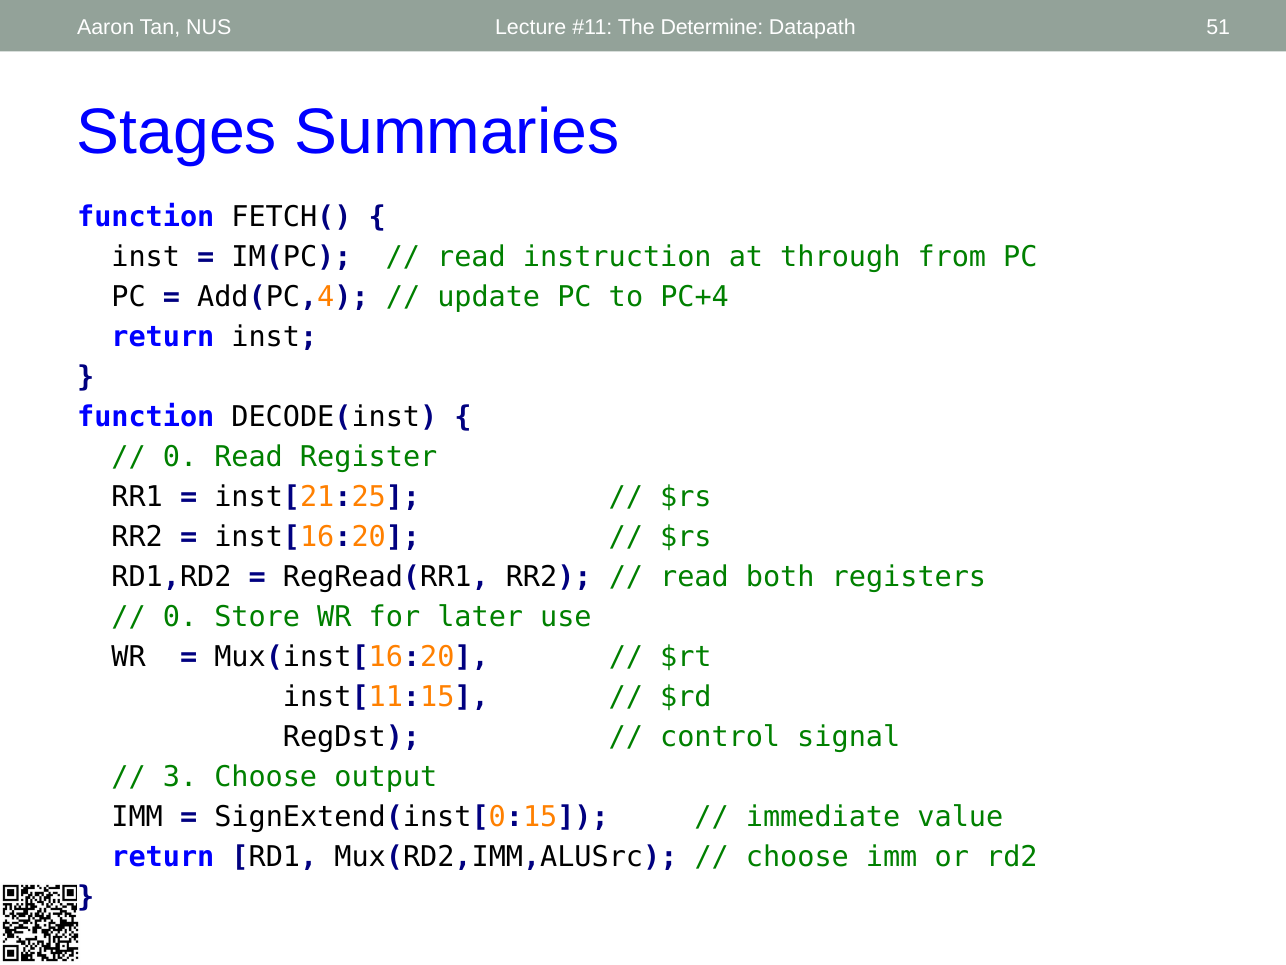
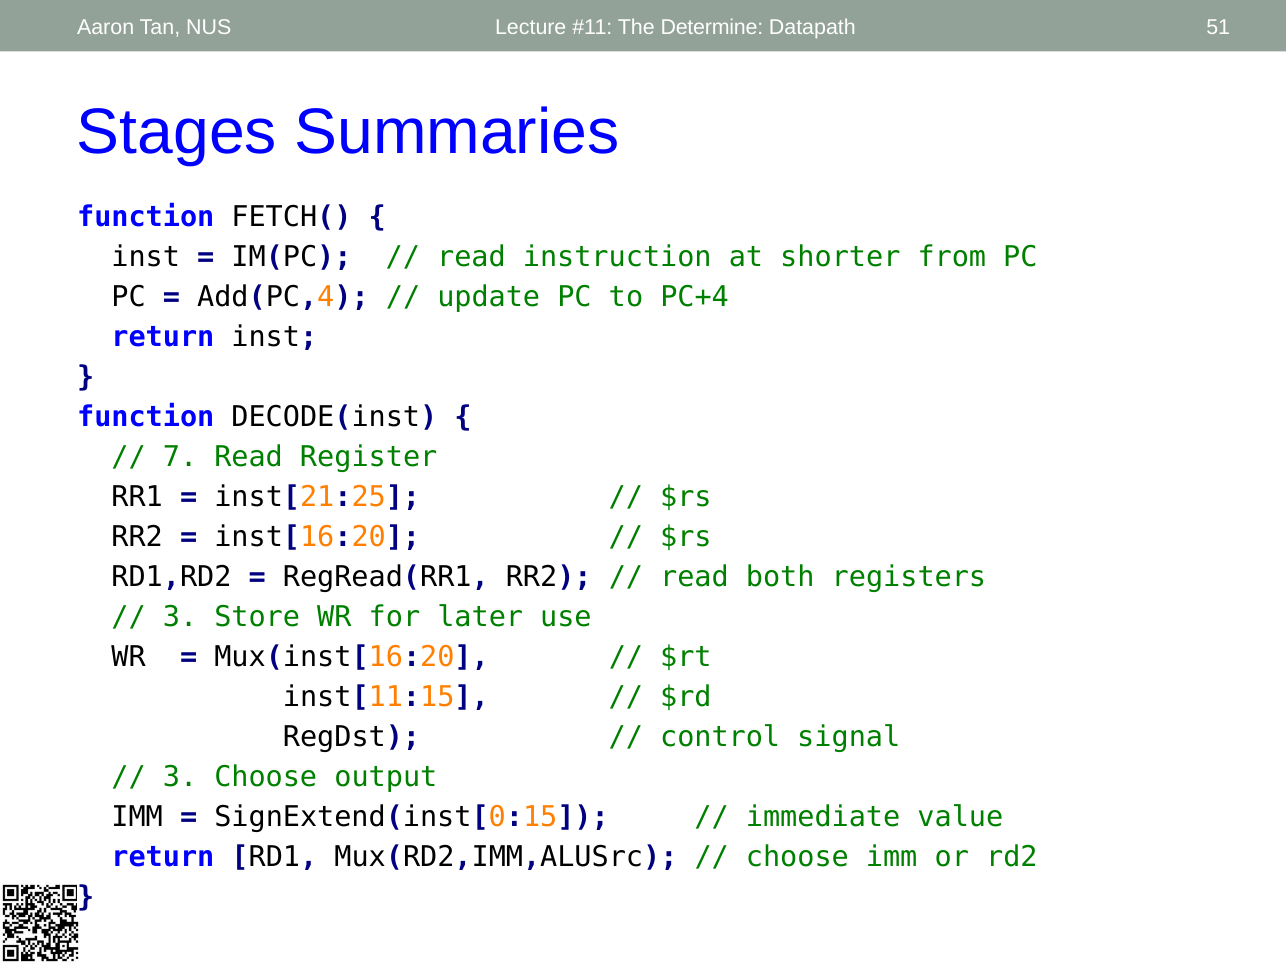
through: through -> shorter
0 at (180, 457): 0 -> 7
0 at (180, 617): 0 -> 3
